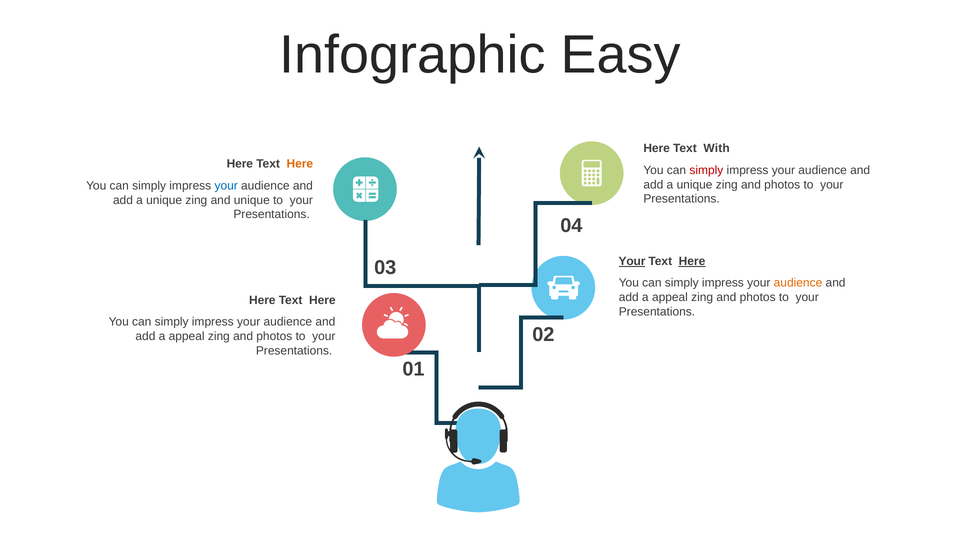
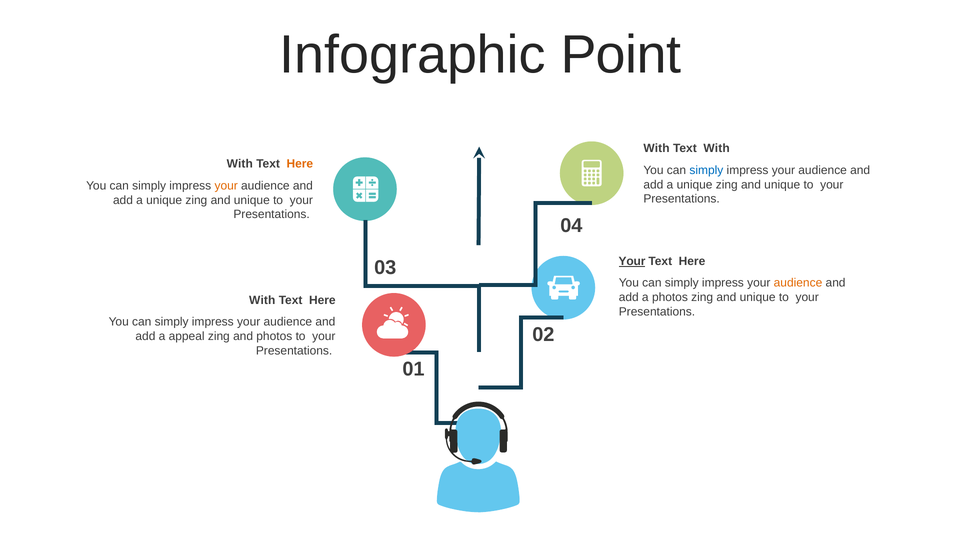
Easy: Easy -> Point
Here at (657, 148): Here -> With
Here at (240, 164): Here -> With
simply at (706, 170) colour: red -> blue
photos at (782, 185): photos -> unique
your at (226, 186) colour: blue -> orange
Here at (692, 261) underline: present -> none
appeal at (670, 297): appeal -> photos
photos at (758, 297): photos -> unique
Here at (262, 300): Here -> With
